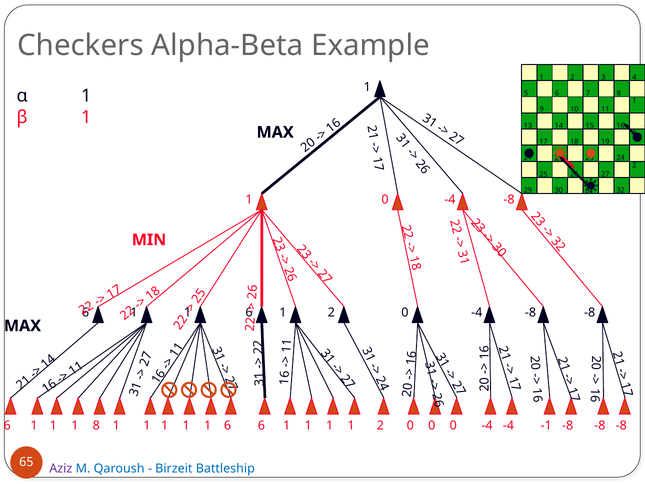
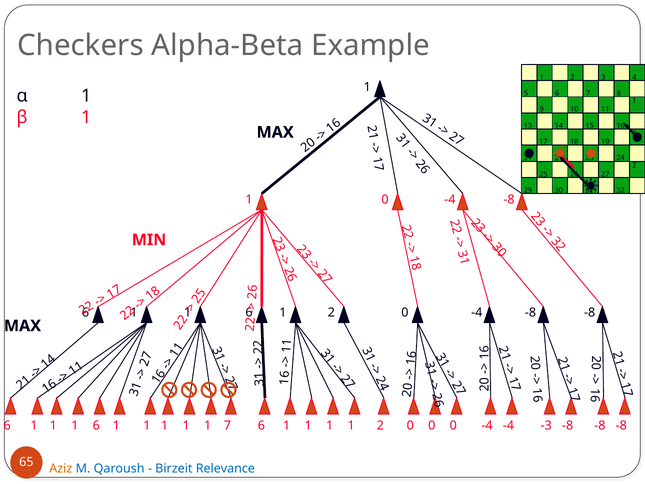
1 1 8: 8 -> 6
1 1 6: 6 -> 7
-1: -1 -> -3
Aziz colour: purple -> orange
Battleship: Battleship -> Relevance
